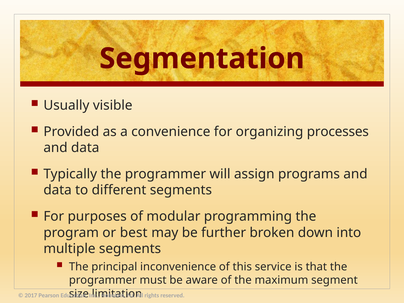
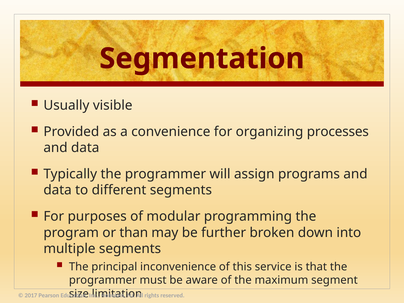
best: best -> than
